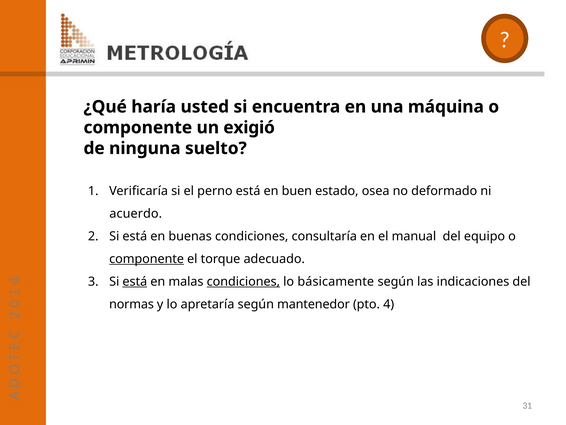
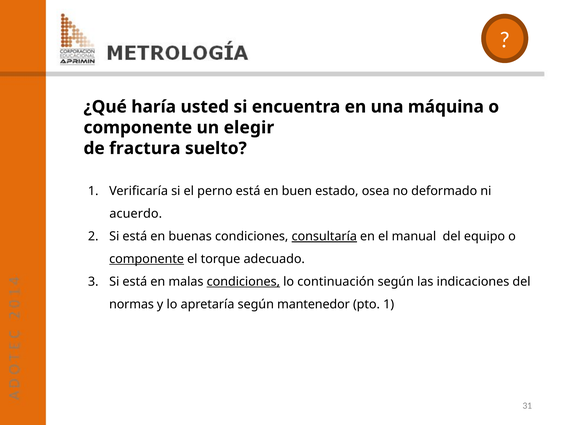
exigió: exigió -> elegir
ninguna: ninguna -> fractura
consultaría underline: none -> present
está at (135, 281) underline: present -> none
básicamente: básicamente -> continuación
pto 4: 4 -> 1
